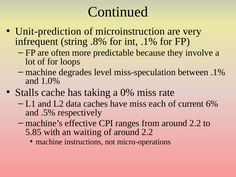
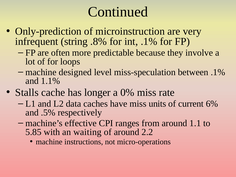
Unit-prediction: Unit-prediction -> Only-prediction
degrades: degrades -> designed
1.0%: 1.0% -> 1.1%
taking: taking -> longer
each: each -> units
from around 2.2: 2.2 -> 1.1
